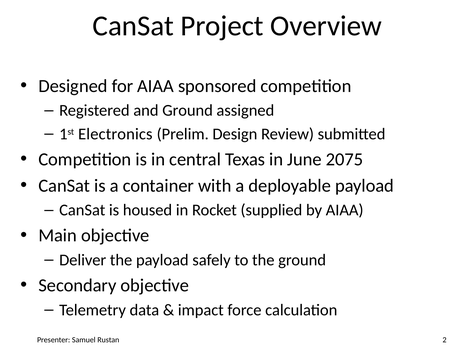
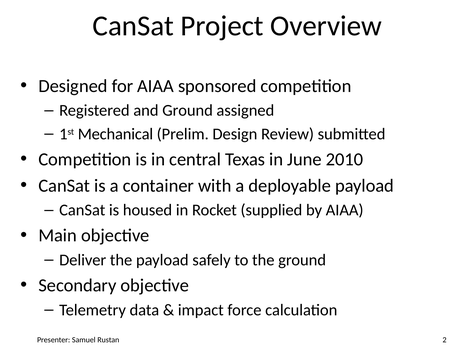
Electronics: Electronics -> Mechanical
2075: 2075 -> 2010
